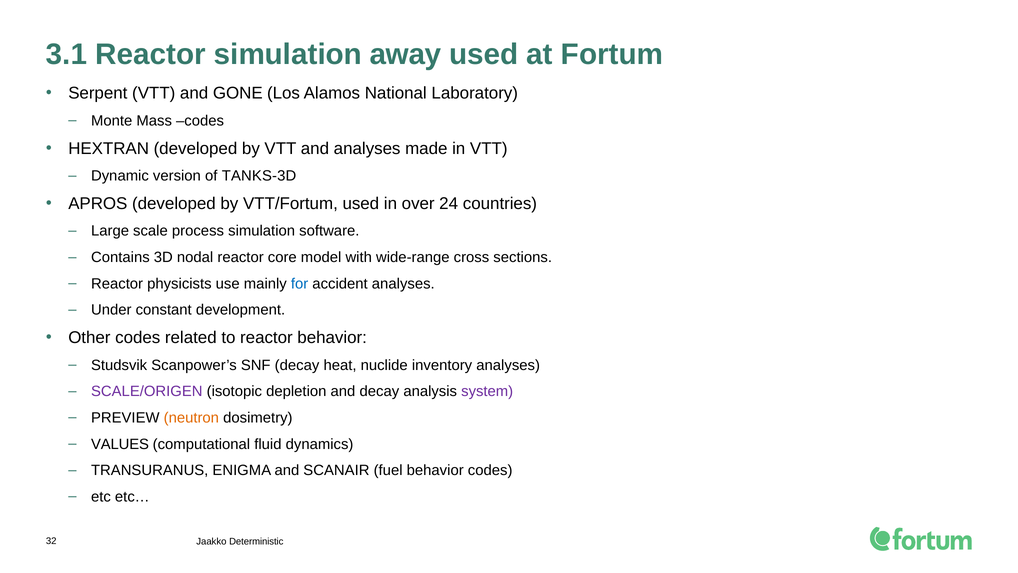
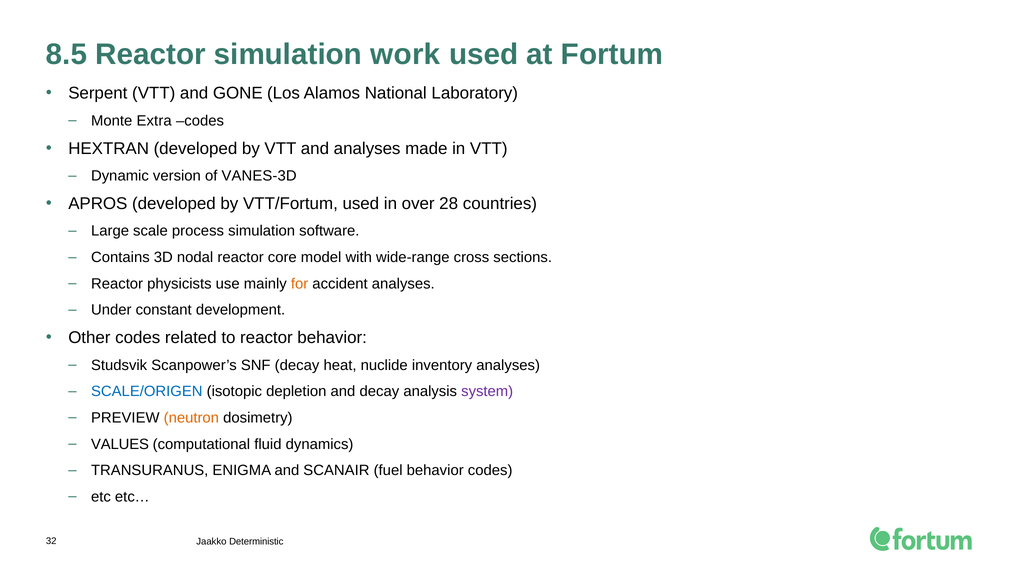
3.1: 3.1 -> 8.5
away: away -> work
Mass: Mass -> Extra
TANKS-3D: TANKS-3D -> VANES-3D
24: 24 -> 28
for colour: blue -> orange
SCALE/ORIGEN colour: purple -> blue
